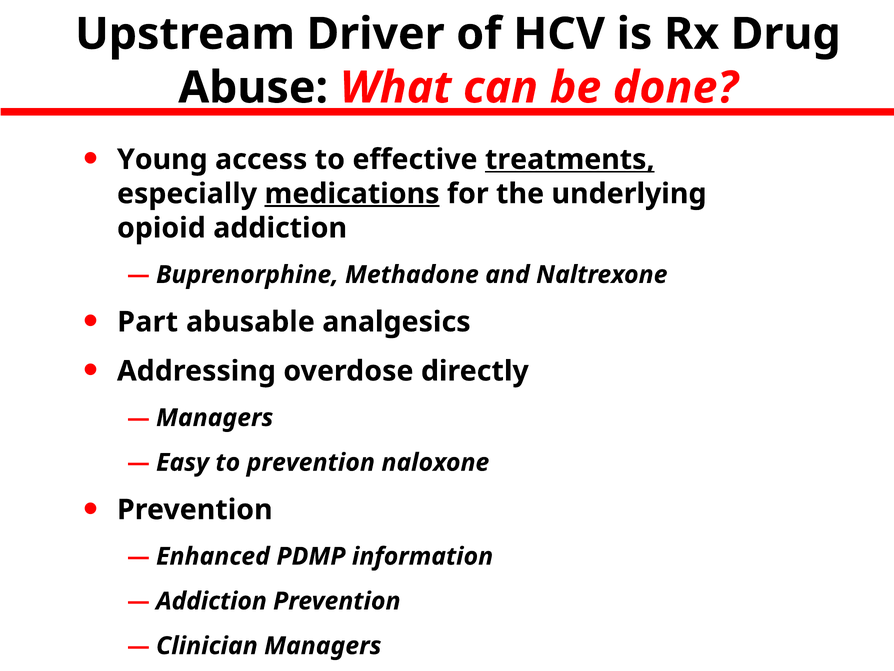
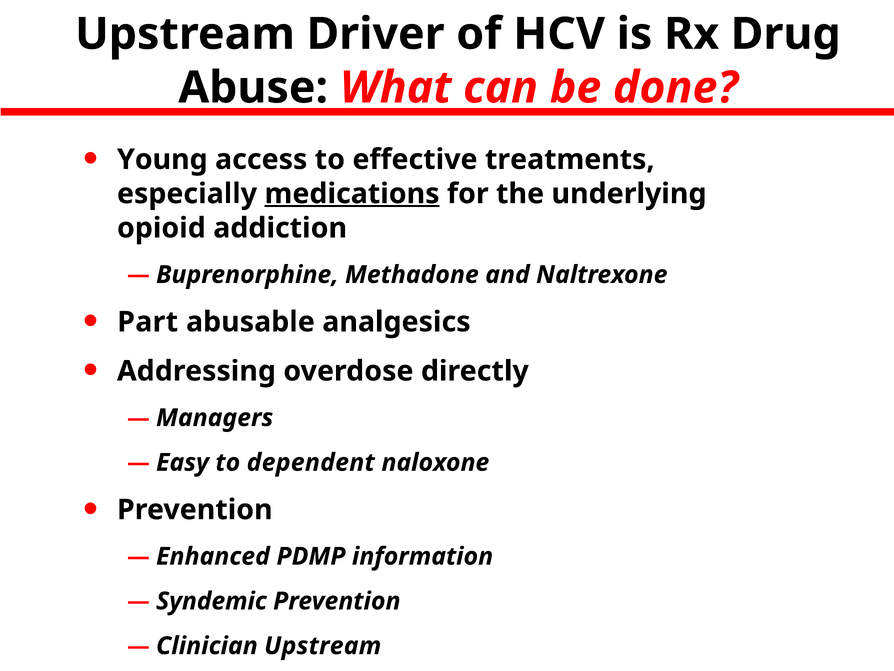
treatments underline: present -> none
to prevention: prevention -> dependent
Addiction at (211, 601): Addiction -> Syndemic
Clinician Managers: Managers -> Upstream
